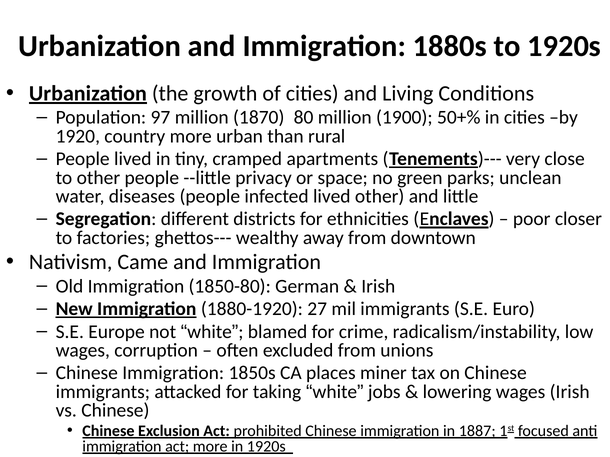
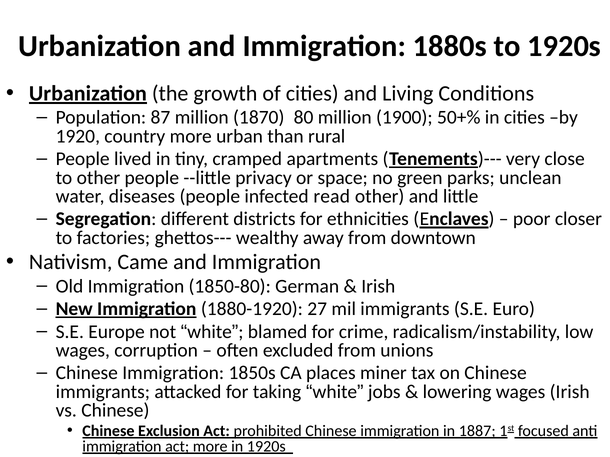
97: 97 -> 87
infected lived: lived -> read
